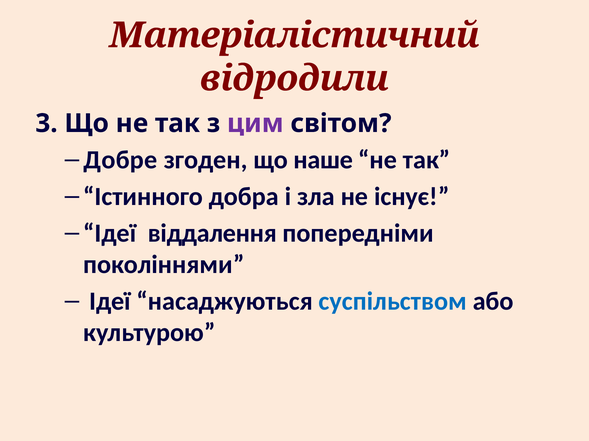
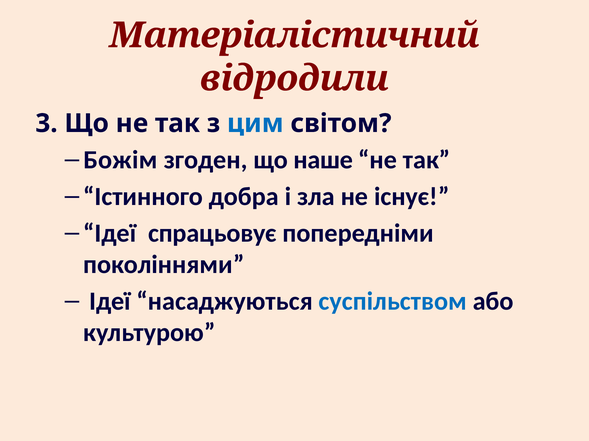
цим colour: purple -> blue
Добре: Добре -> Божім
віддалення: віддалення -> спрацьовує
